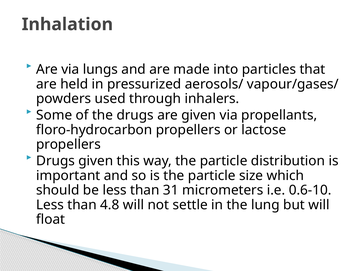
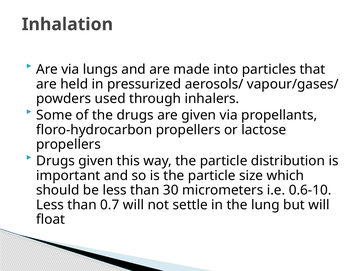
31: 31 -> 30
4.8: 4.8 -> 0.7
